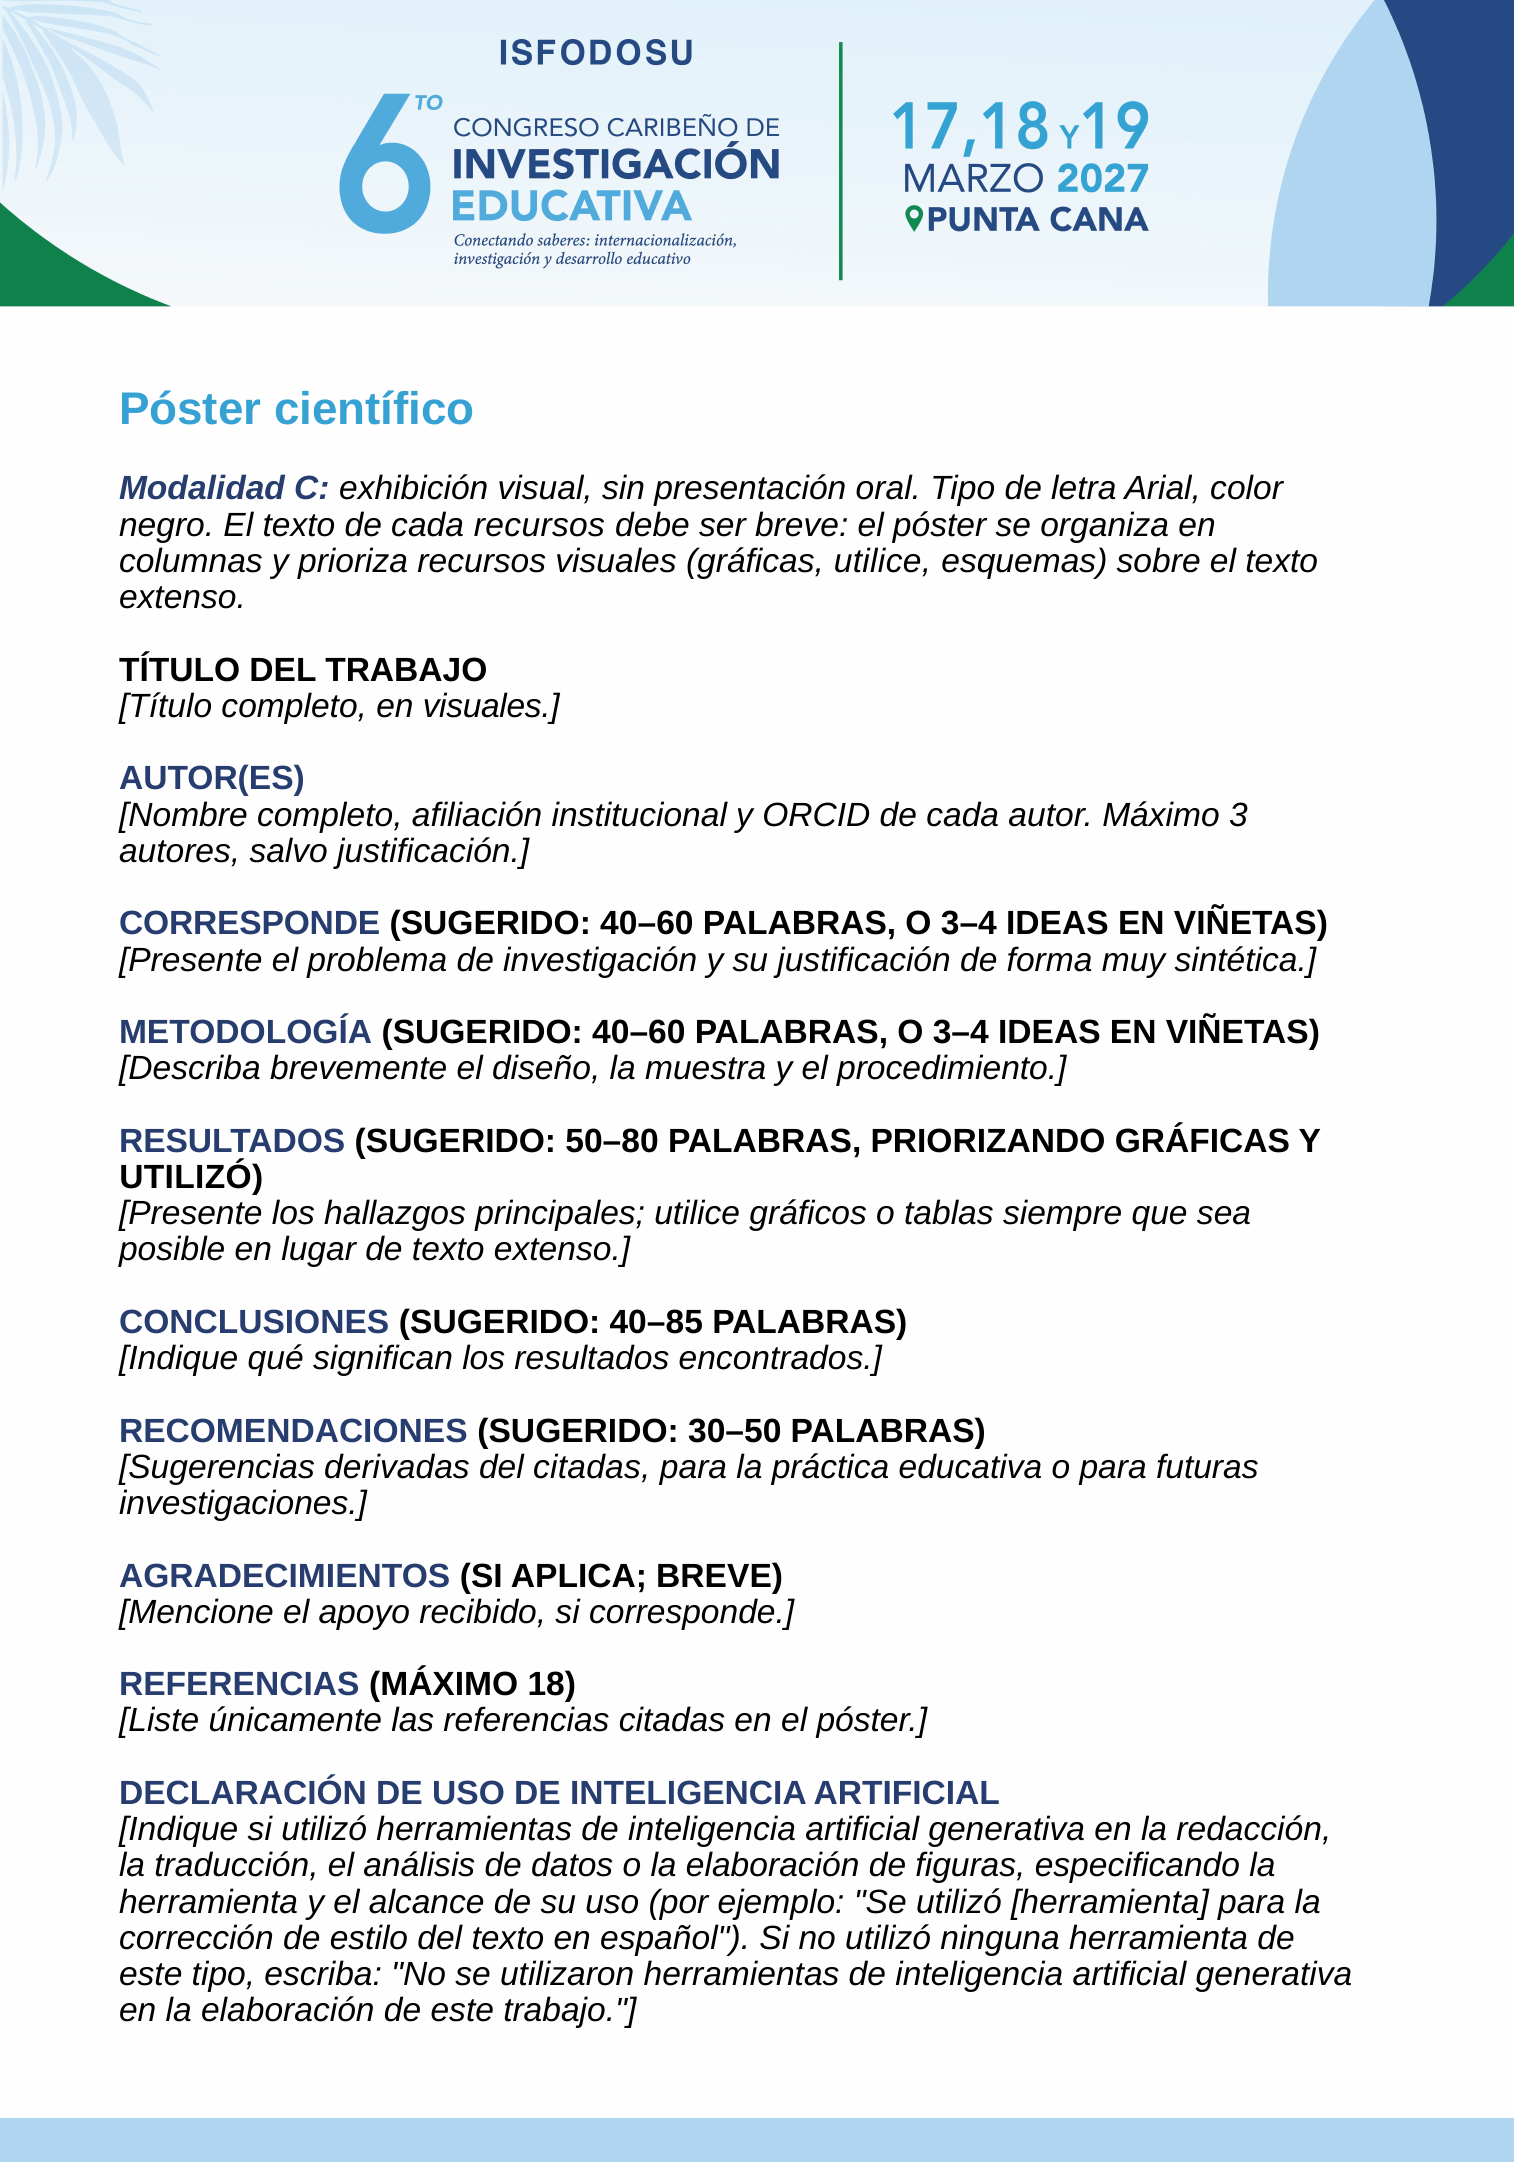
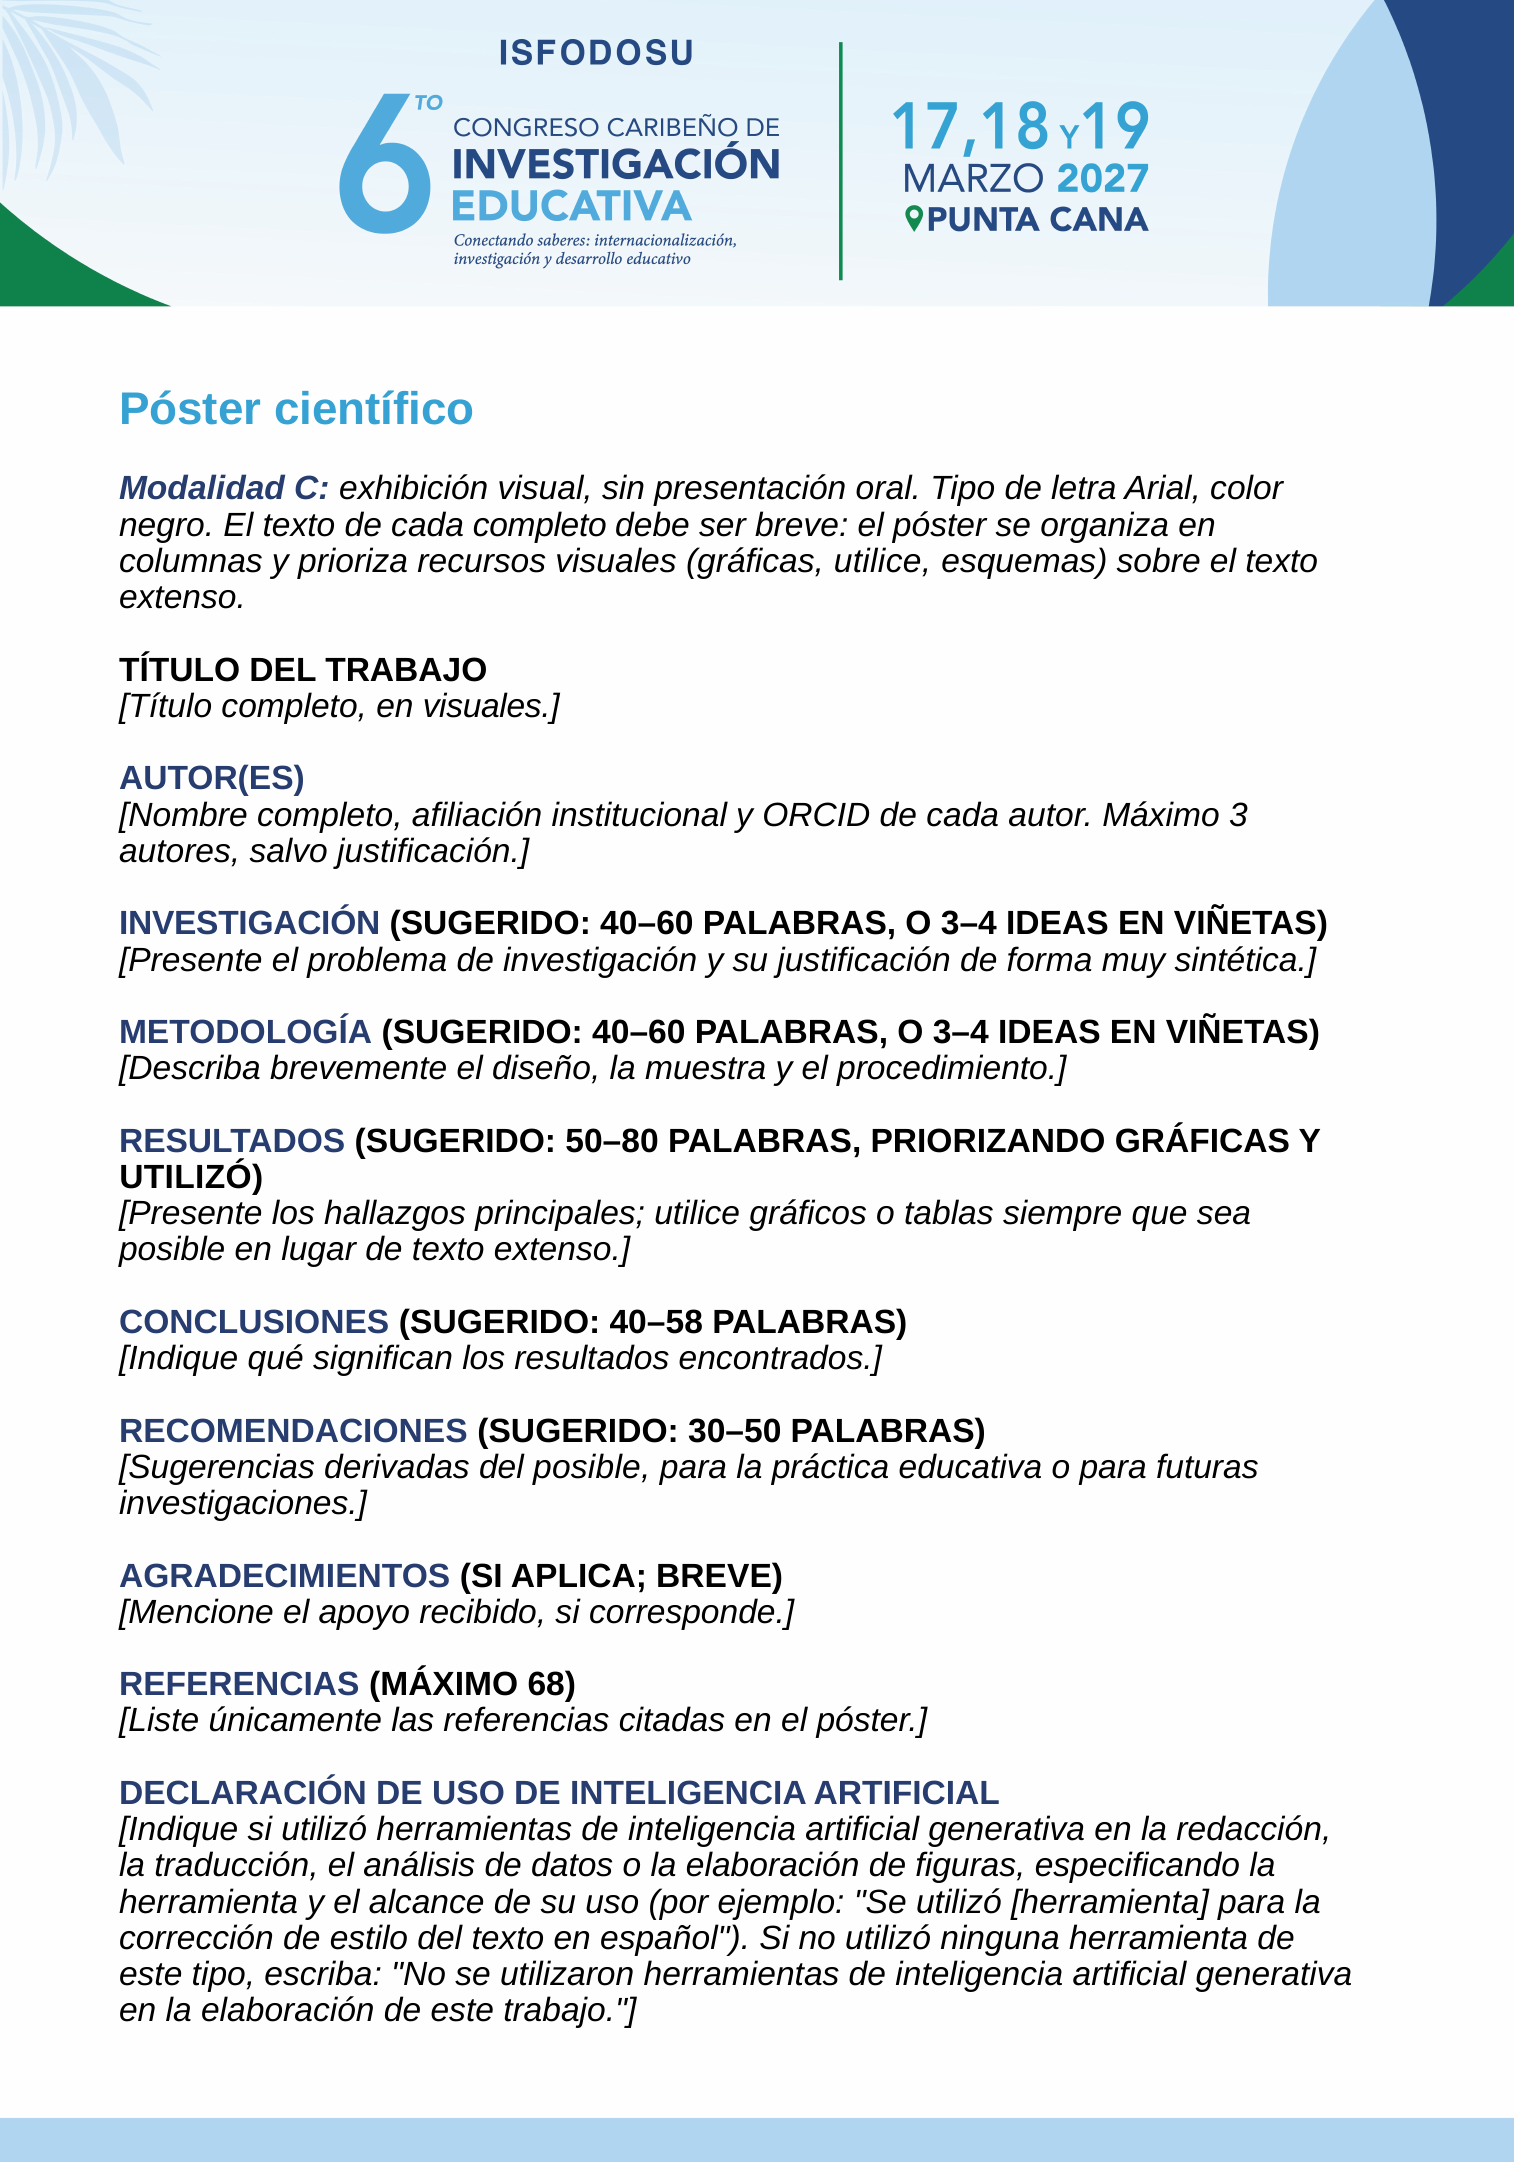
cada recursos: recursos -> completo
CORRESPONDE at (250, 924): CORRESPONDE -> INVESTIGACIÓN
40–85: 40–85 -> 40–58
del citadas: citadas -> posible
18: 18 -> 68
